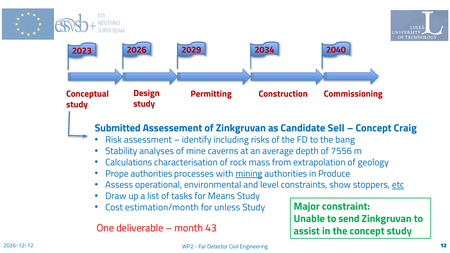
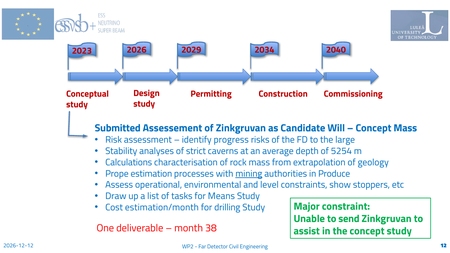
Sell: Sell -> Will
Concept Craig: Craig -> Mass
including: including -> progress
bang: bang -> large
mine: mine -> strict
7556: 7556 -> 5254
Prope authorities: authorities -> estimation
etc underline: present -> none
unless: unless -> drilling
43: 43 -> 38
